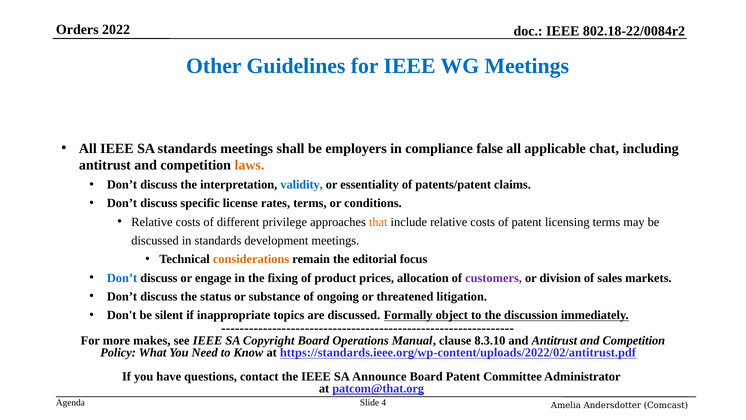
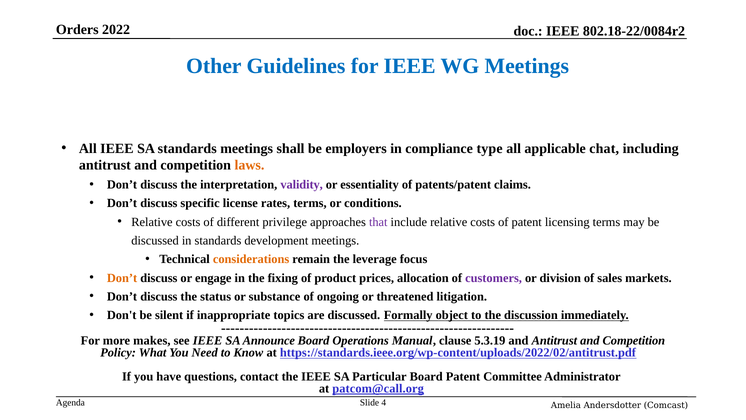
false: false -> type
validity colour: blue -> purple
that colour: orange -> purple
editorial: editorial -> leverage
Don’t at (122, 278) colour: blue -> orange
Copyright: Copyright -> Announce
8.3.10: 8.3.10 -> 5.3.19
Announce: Announce -> Particular
patcom@that.org: patcom@that.org -> patcom@call.org
